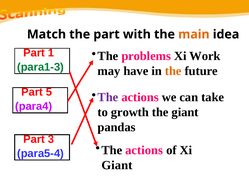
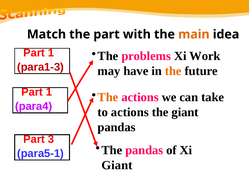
para1-3 colour: green -> red
5 at (49, 92): 5 -> 1
The at (108, 97) colour: purple -> orange
to growth: growth -> actions
actions at (144, 150): actions -> pandas
para5-4: para5-4 -> para5-1
